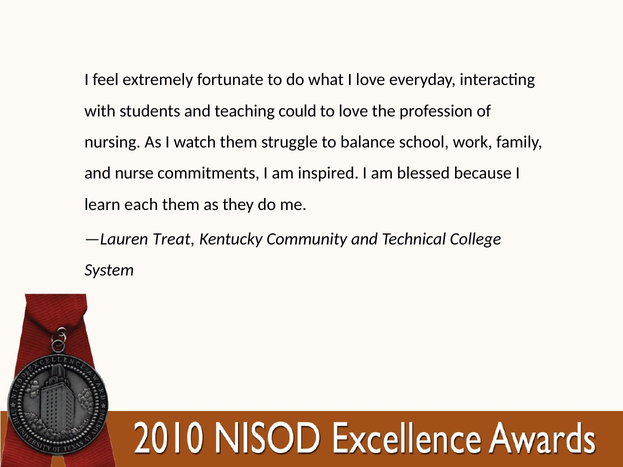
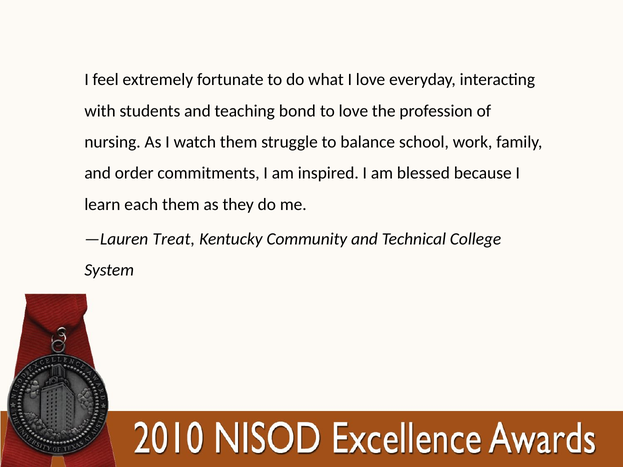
could: could -> bond
nurse: nurse -> order
